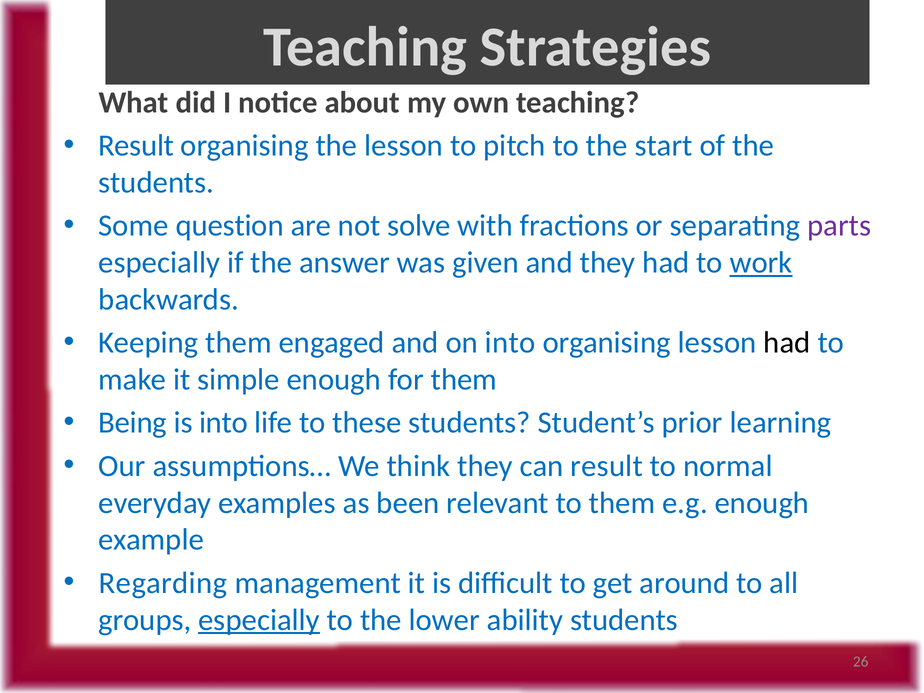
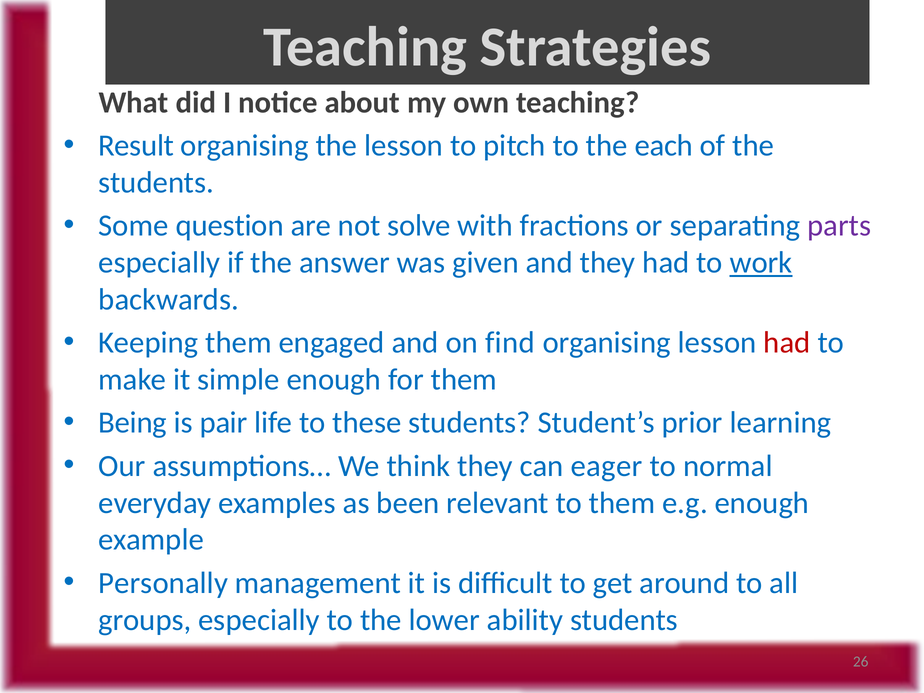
start: start -> each
on into: into -> find
had at (787, 343) colour: black -> red
is into: into -> pair
can result: result -> eager
Regarding: Regarding -> Personally
especially at (259, 620) underline: present -> none
